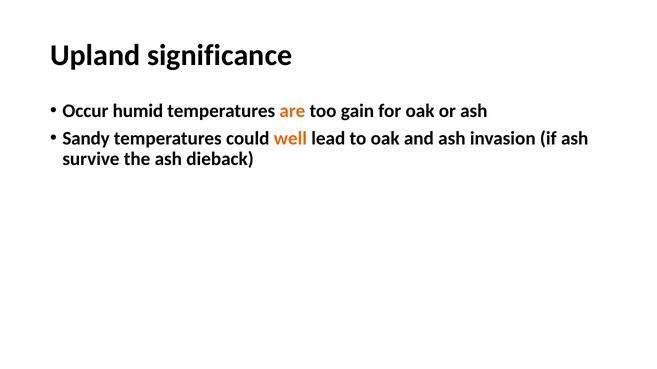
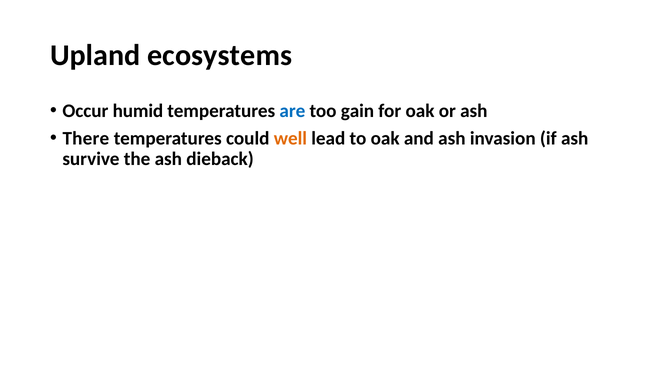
significance: significance -> ecosystems
are colour: orange -> blue
Sandy: Sandy -> There
